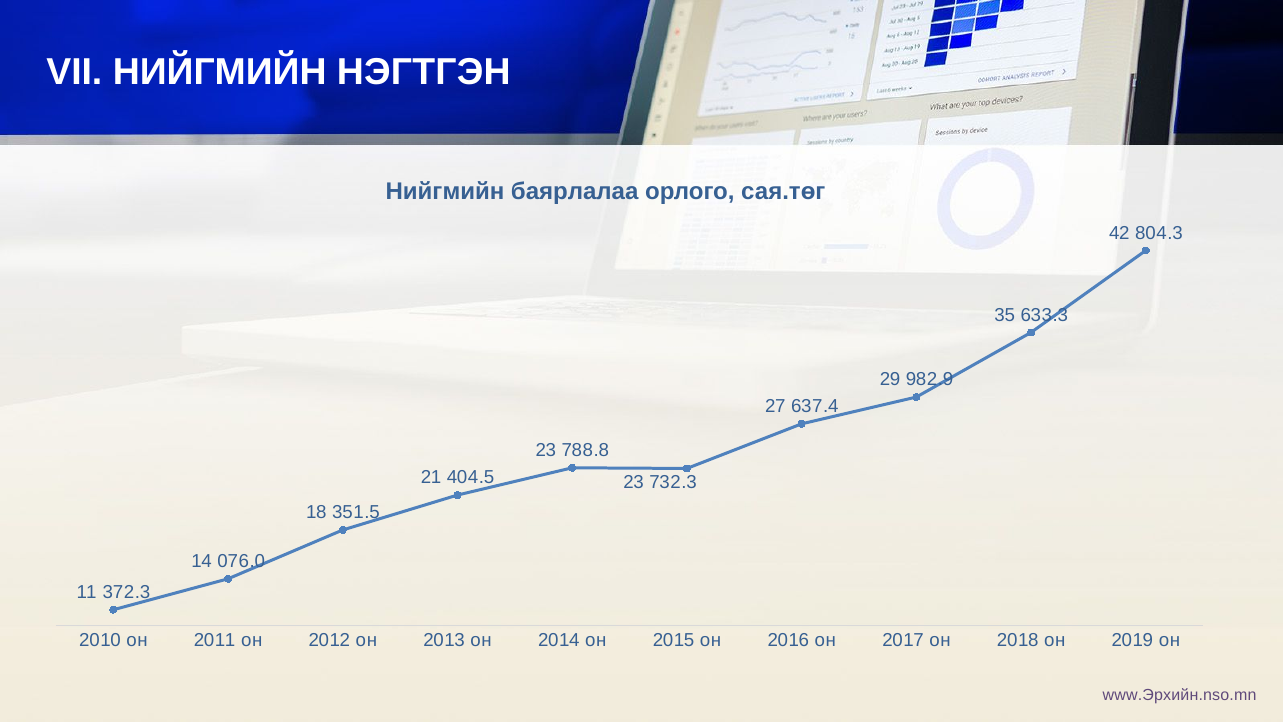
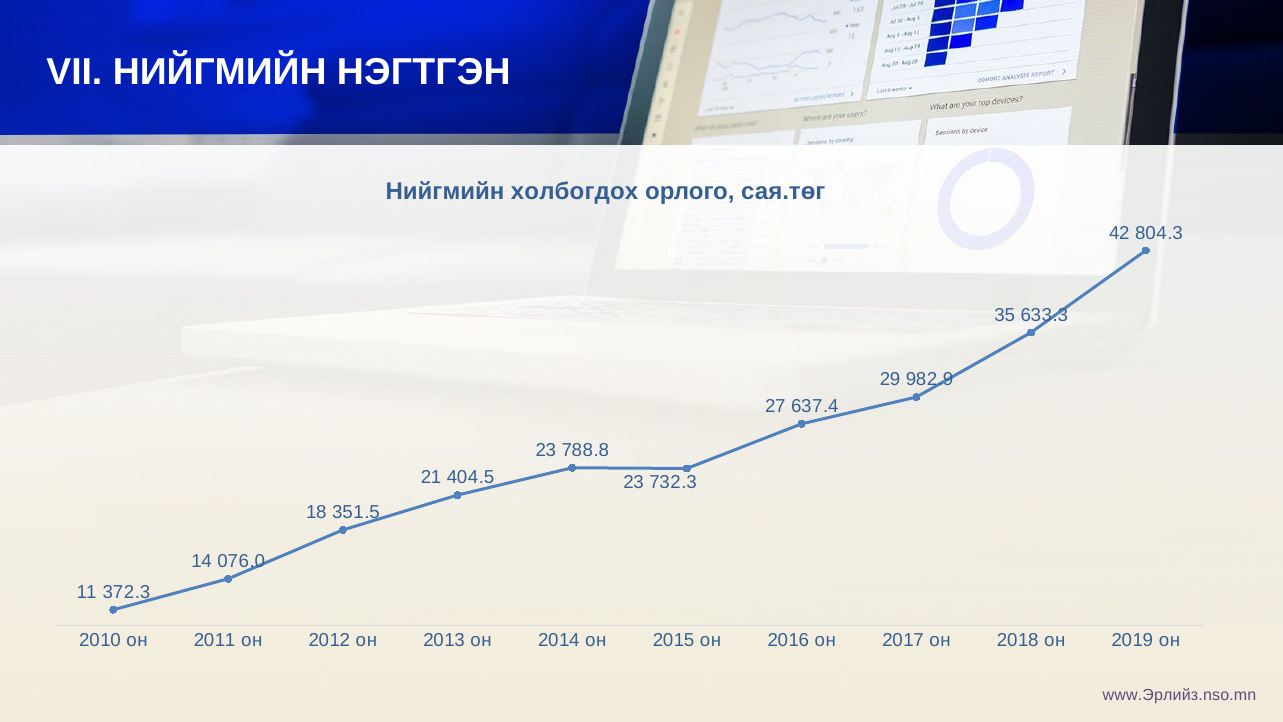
баярлалаа: баярлалаа -> холбогдох
www.Эрхийн.nso.mn: www.Эрхийн.nso.mn -> www.Эрлийз.nso.mn
